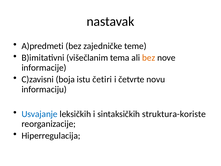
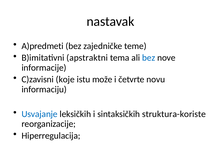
višečlanim: višečlanim -> apstraktni
bez at (149, 58) colour: orange -> blue
boja: boja -> koje
četiri: četiri -> može
